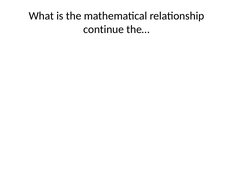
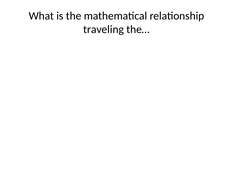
continue: continue -> traveling
